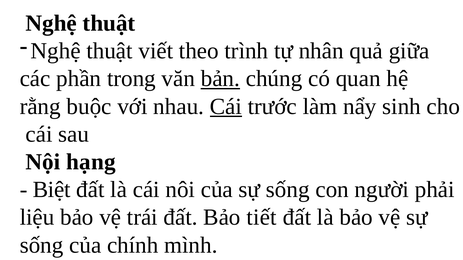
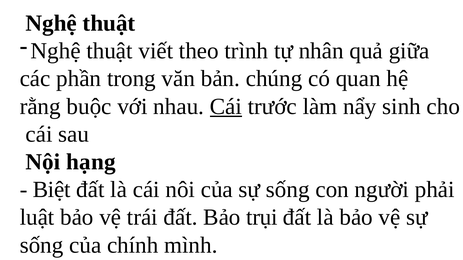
bản underline: present -> none
liệu: liệu -> luật
tiết: tiết -> trụi
